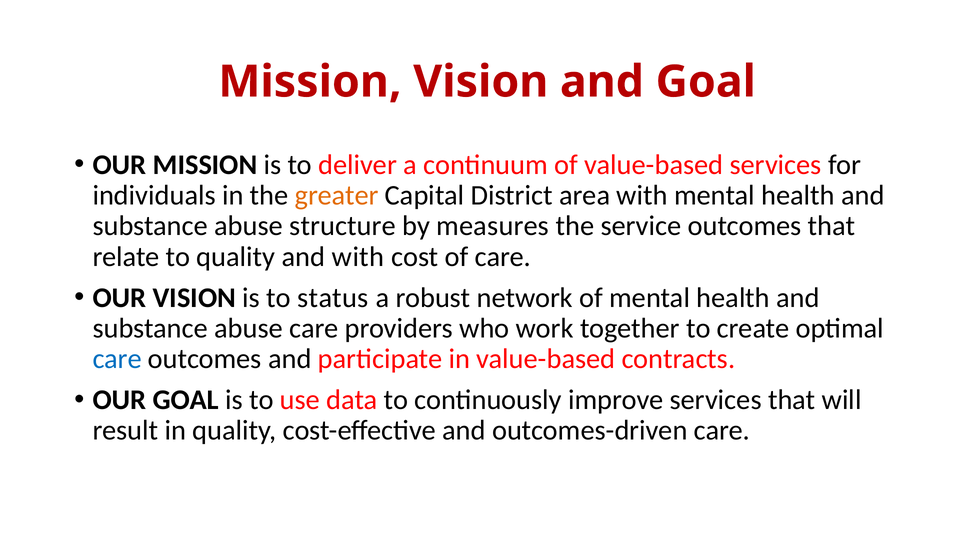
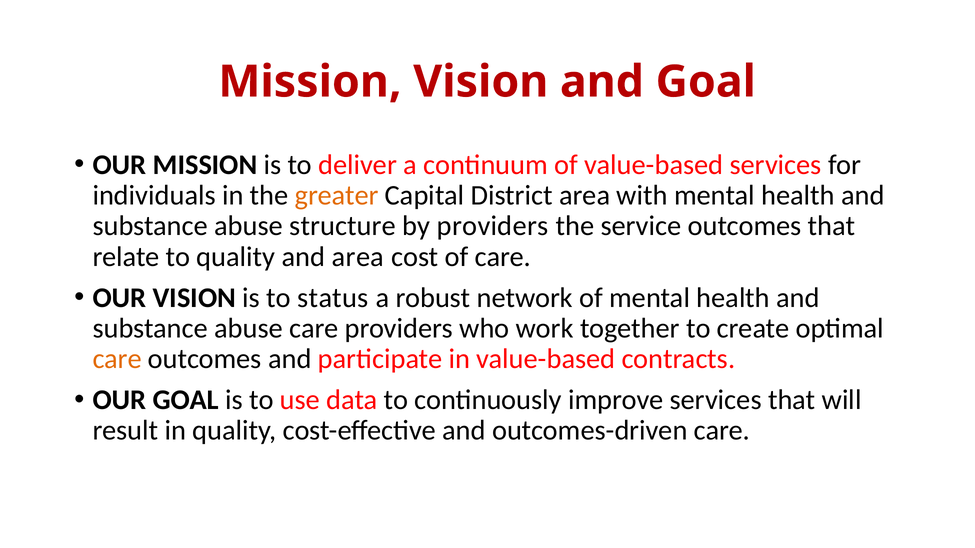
by measures: measures -> providers
and with: with -> area
care at (117, 359) colour: blue -> orange
